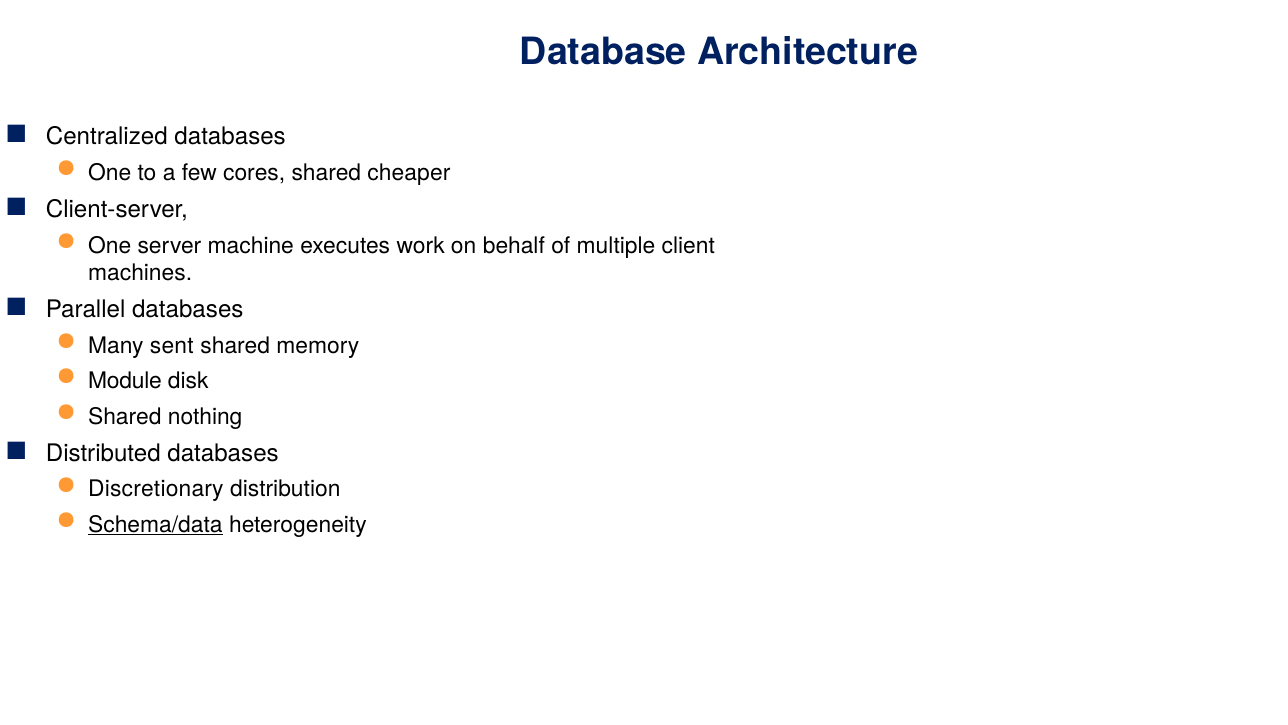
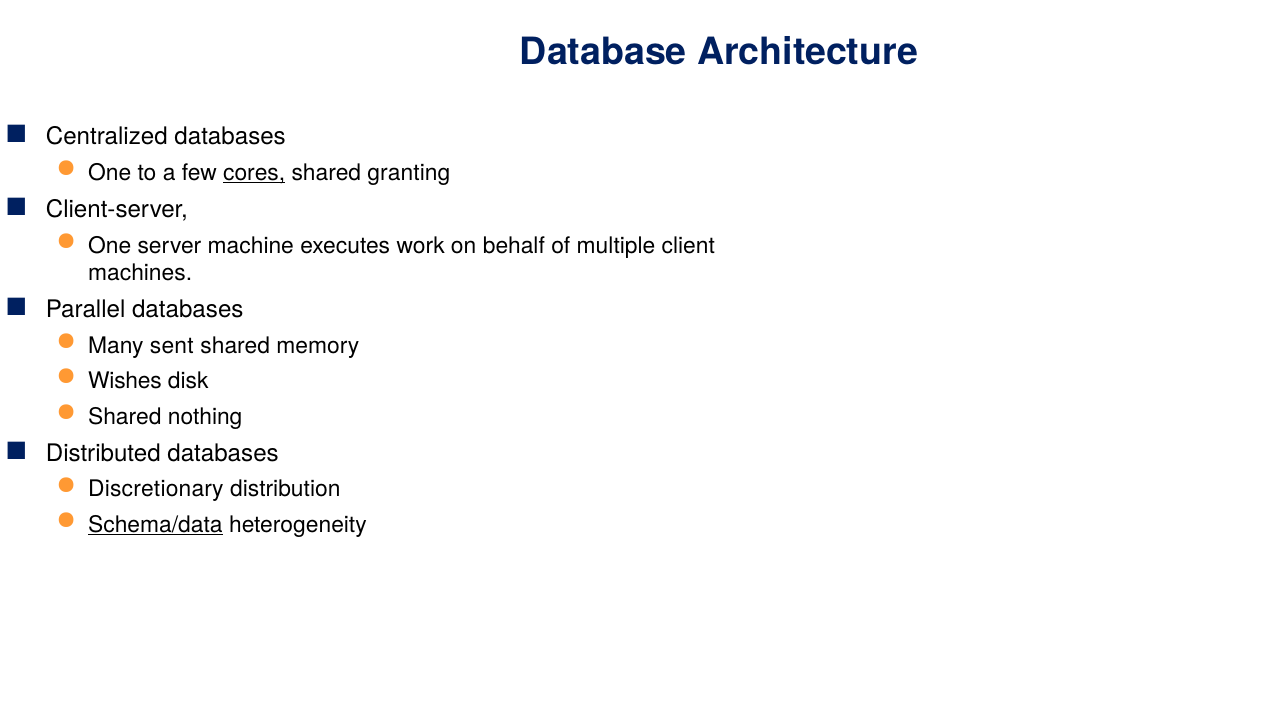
cores underline: none -> present
cheaper: cheaper -> granting
Module: Module -> Wishes
